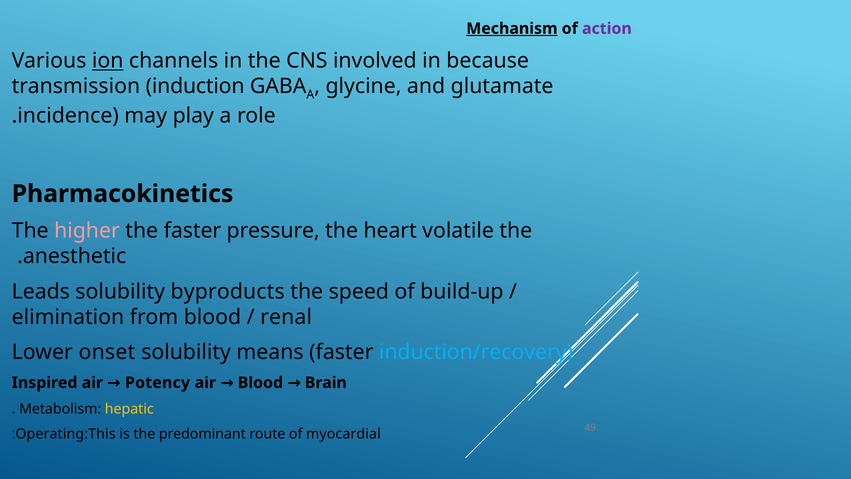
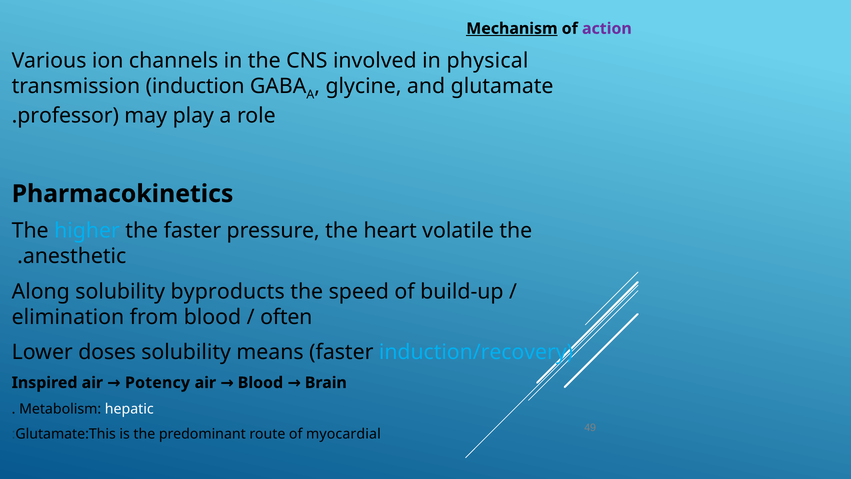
ion underline: present -> none
because: because -> physical
incidence: incidence -> professor
higher colour: pink -> light blue
Leads: Leads -> Along
renal: renal -> often
onset: onset -> doses
hepatic colour: yellow -> white
Operating:This: Operating:This -> Glutamate:This
